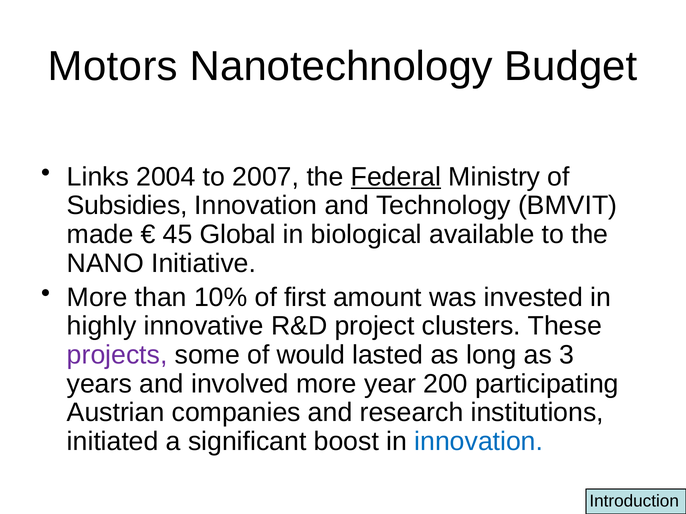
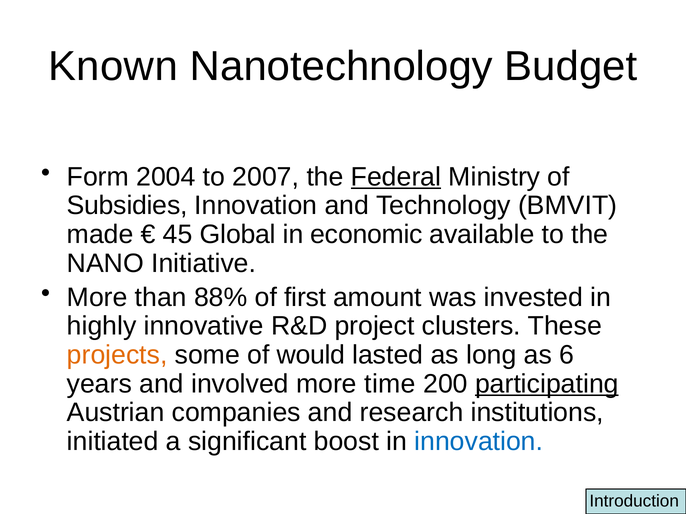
Motors: Motors -> Known
Links: Links -> Form
biological: biological -> economic
10%: 10% -> 88%
projects colour: purple -> orange
3: 3 -> 6
year: year -> time
participating underline: none -> present
